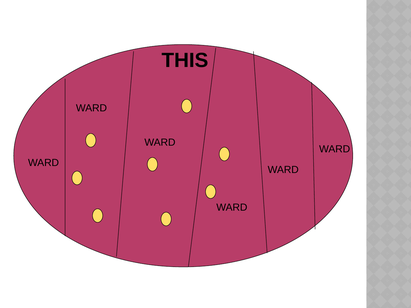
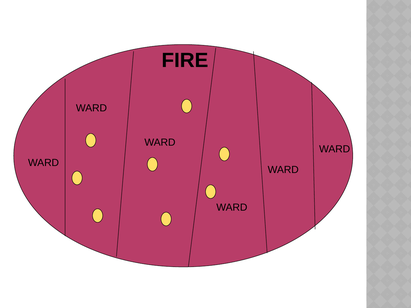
THIS: THIS -> FIRE
